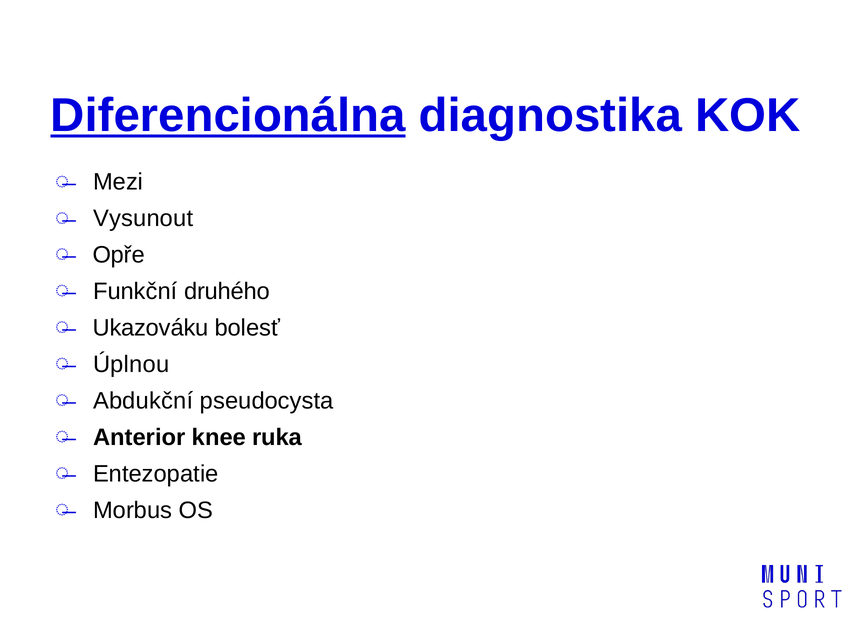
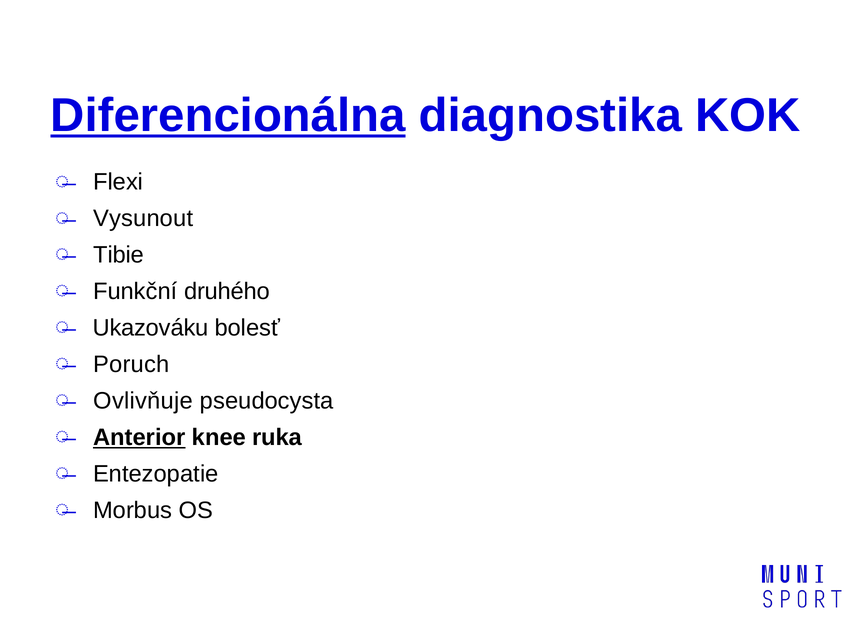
Mezi: Mezi -> Flexi
Opře: Opře -> Tibie
Úplnou: Úplnou -> Poruch
Abdukční: Abdukční -> Ovlivňuje
Anterior underline: none -> present
